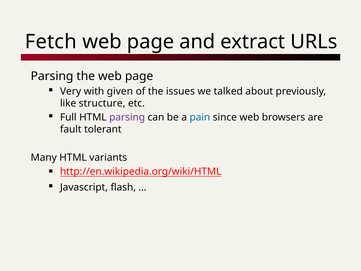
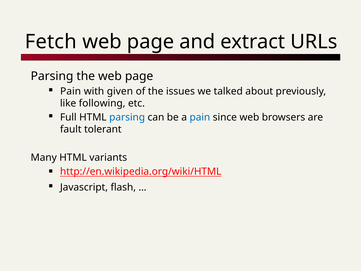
Very at (71, 91): Very -> Pain
structure: structure -> following
parsing at (127, 117) colour: purple -> blue
